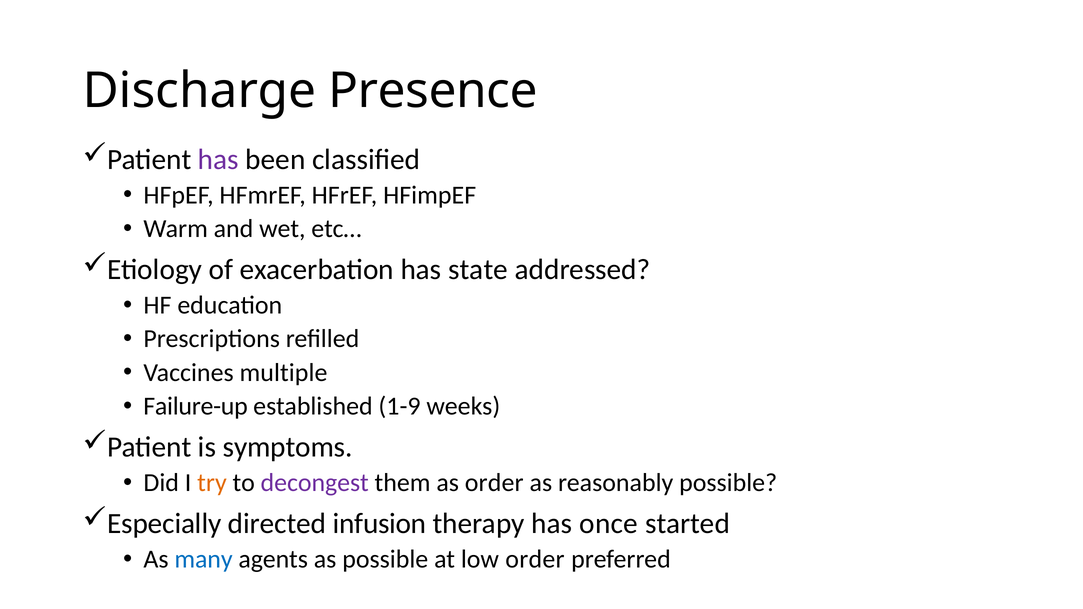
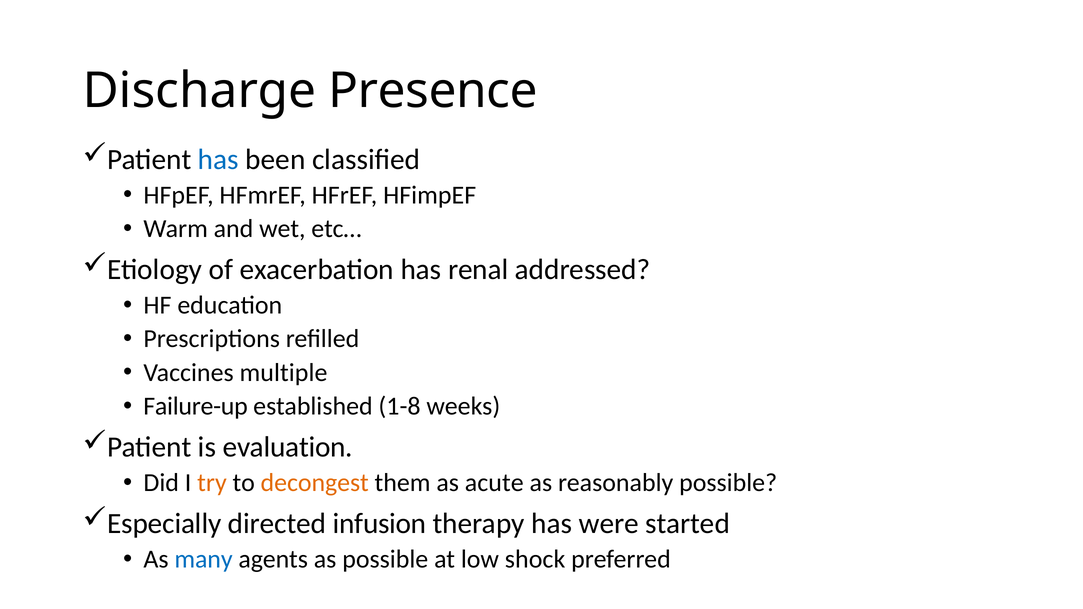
has at (218, 160) colour: purple -> blue
state: state -> renal
1-9: 1-9 -> 1-8
symptoms: symptoms -> evaluation
decongest colour: purple -> orange
as order: order -> acute
once: once -> were
low order: order -> shock
